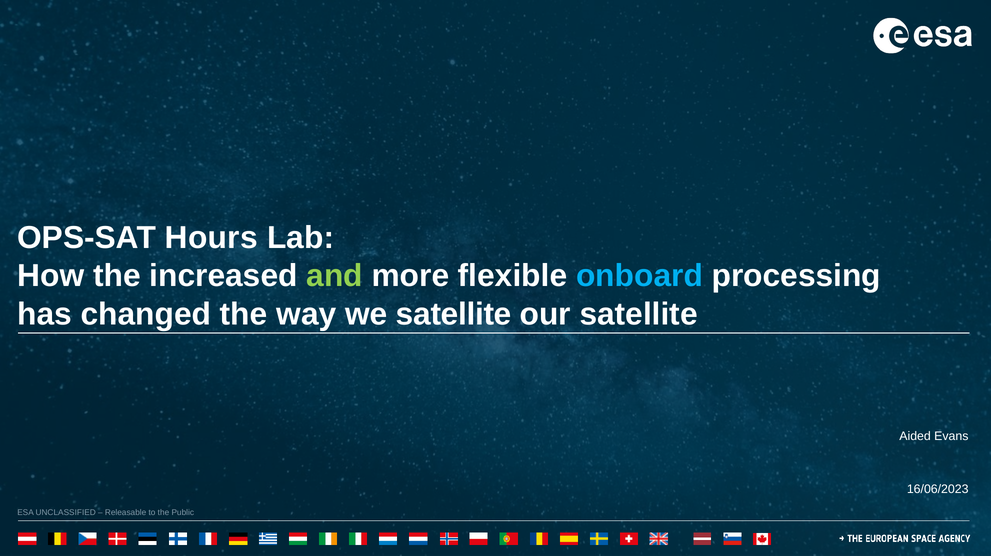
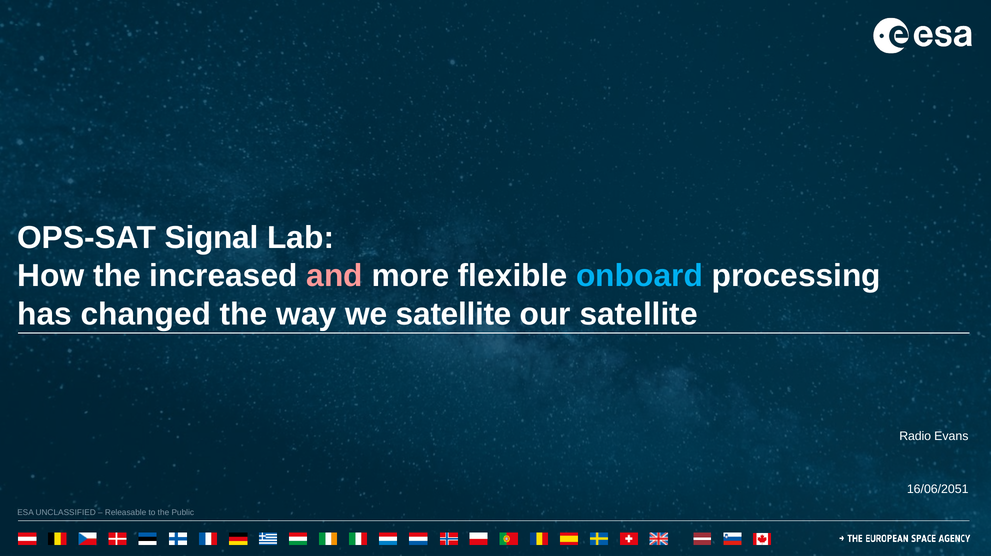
Hours: Hours -> Signal
and colour: light green -> pink
Aided: Aided -> Radio
16/06/2023: 16/06/2023 -> 16/06/2051
